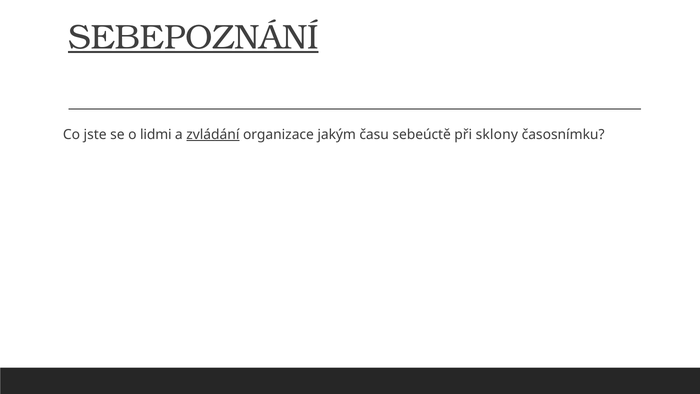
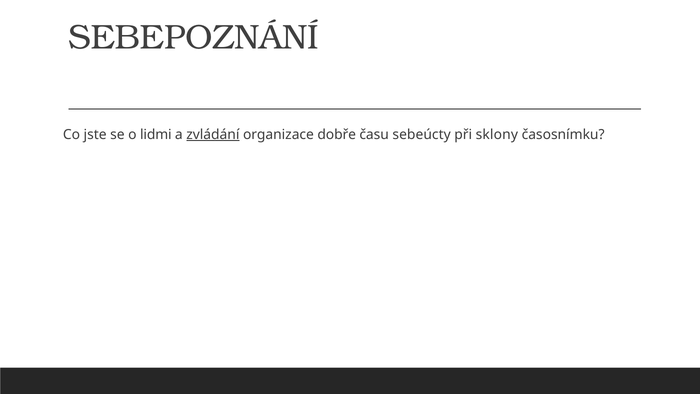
SEBEPOZNÁNÍ underline: present -> none
jakým: jakým -> dobře
sebeúctě: sebeúctě -> sebeúcty
